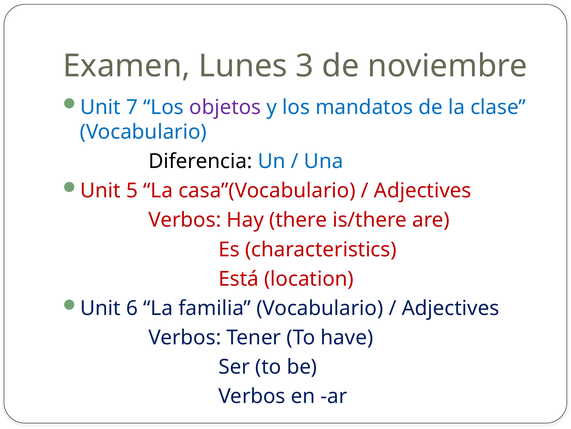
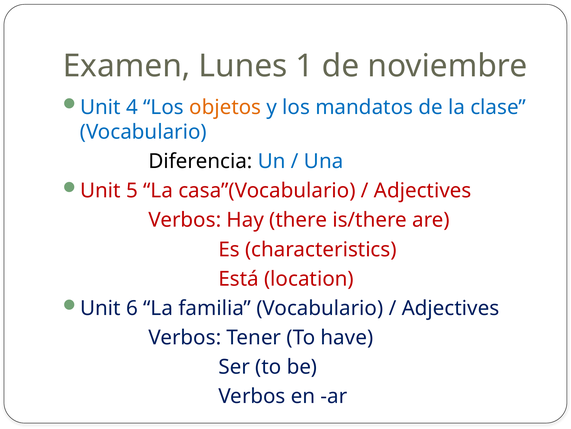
3: 3 -> 1
7: 7 -> 4
objetos colour: purple -> orange
